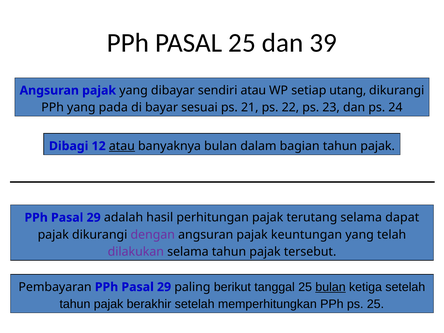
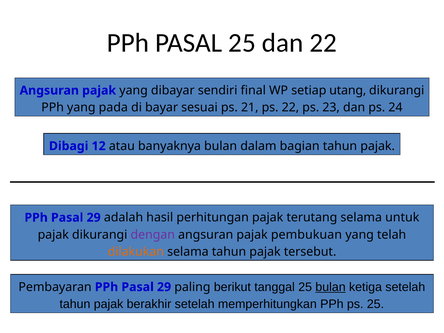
dan 39: 39 -> 22
sendiri atau: atau -> final
atau at (122, 146) underline: present -> none
dapat: dapat -> untuk
keuntungan: keuntungan -> pembukuan
dilakukan colour: purple -> orange
